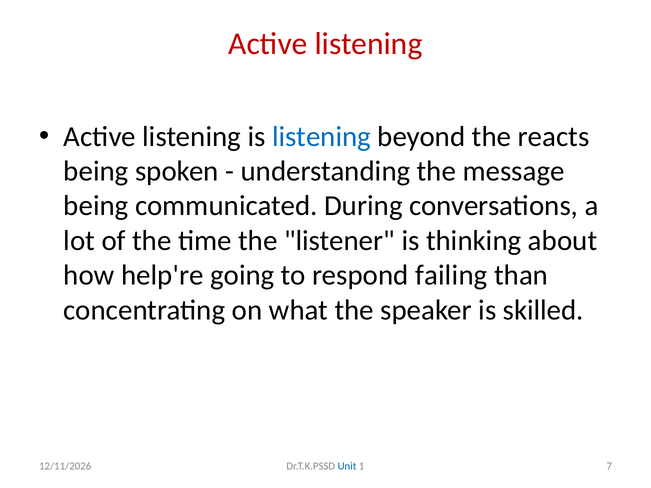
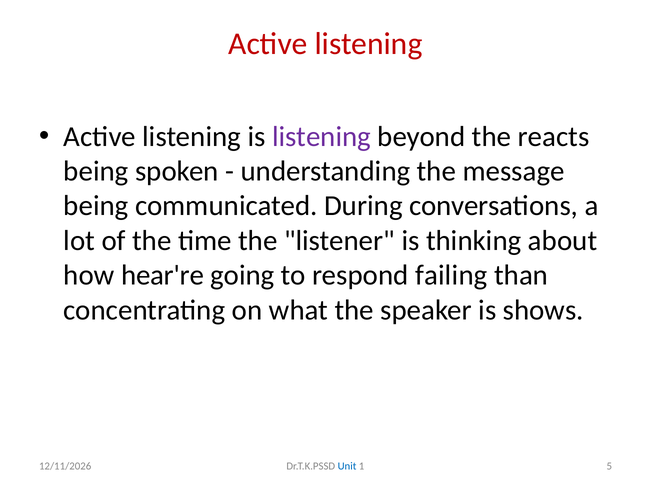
listening at (321, 137) colour: blue -> purple
help're: help're -> hear're
skilled: skilled -> shows
7: 7 -> 5
